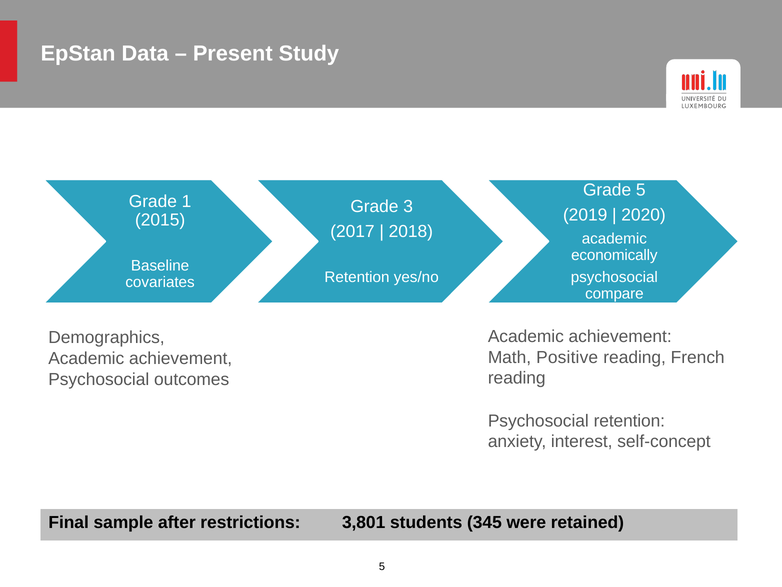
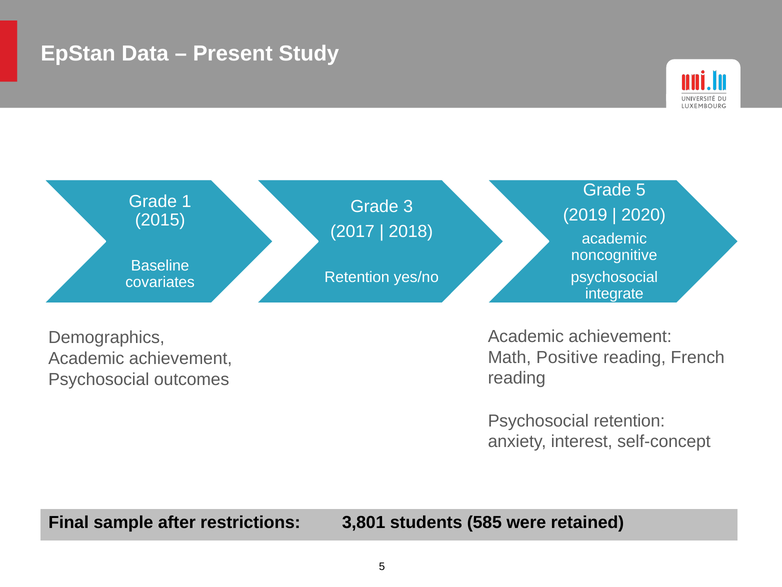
economically: economically -> noncognitive
compare: compare -> integrate
345: 345 -> 585
